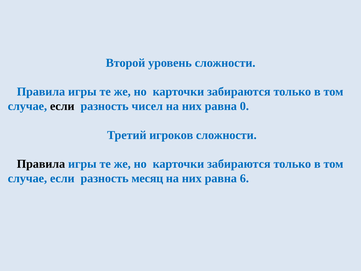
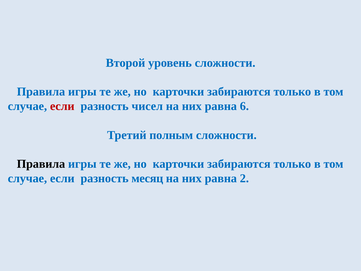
если at (62, 106) colour: black -> red
0: 0 -> 6
игроков: игроков -> полным
6: 6 -> 2
